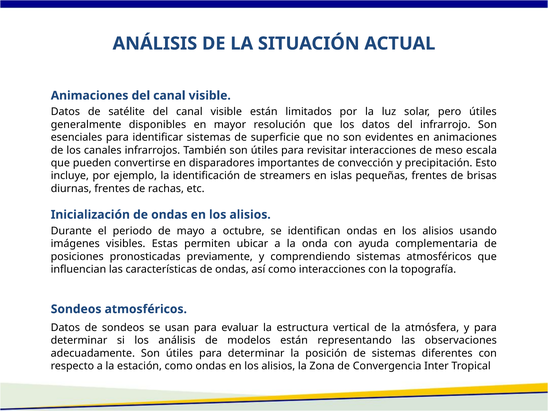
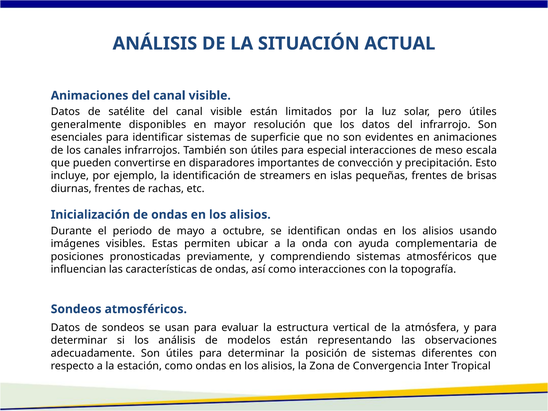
revisitar: revisitar -> especial
